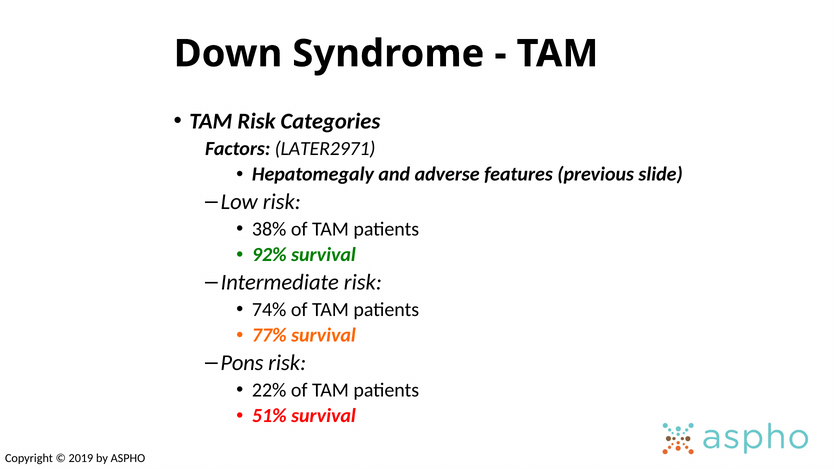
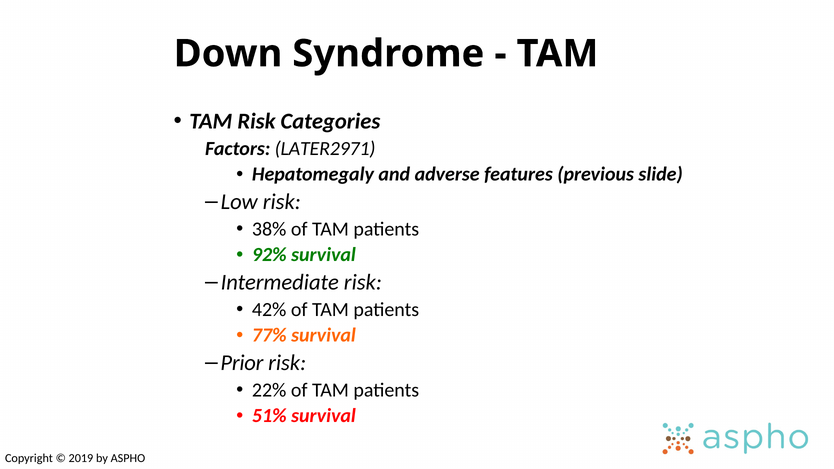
74%: 74% -> 42%
Pons: Pons -> Prior
